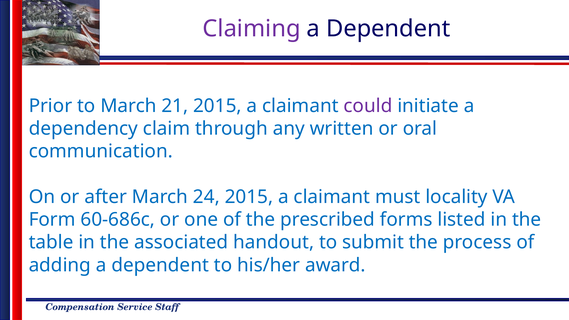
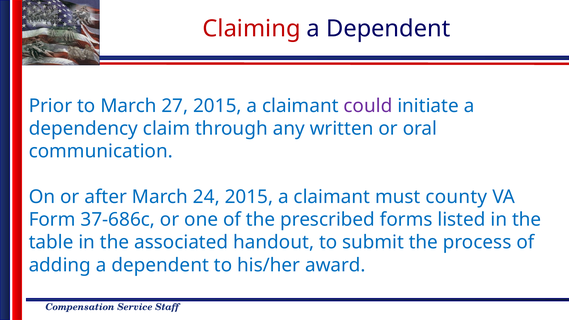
Claiming colour: purple -> red
21: 21 -> 27
locality: locality -> county
60-686c: 60-686c -> 37-686c
